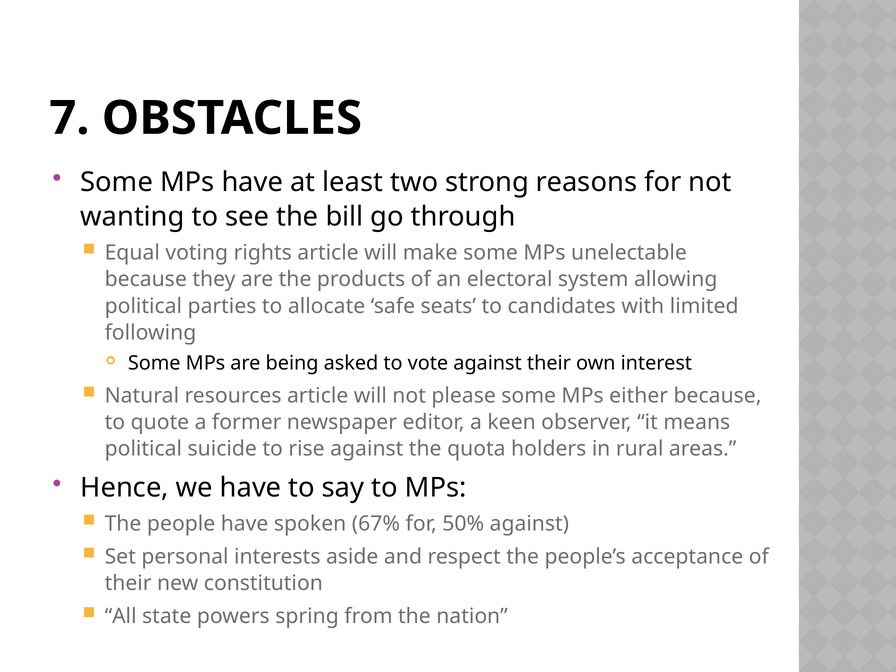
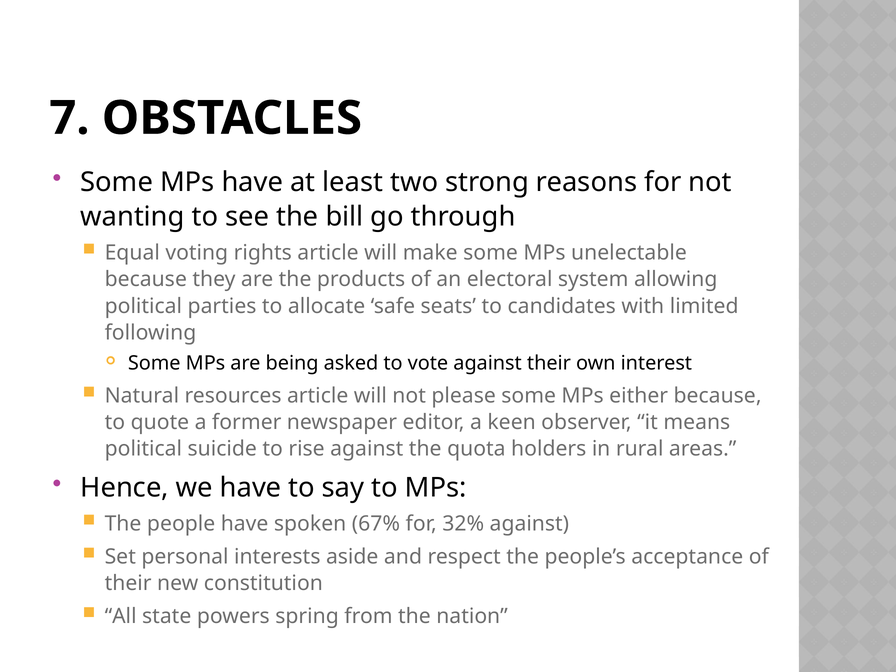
50%: 50% -> 32%
